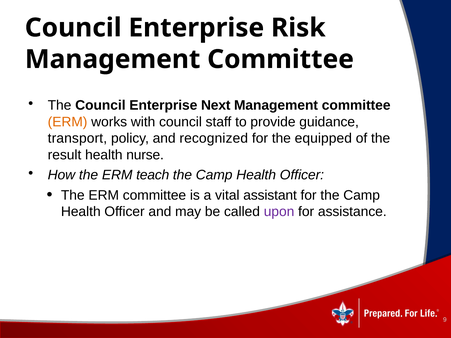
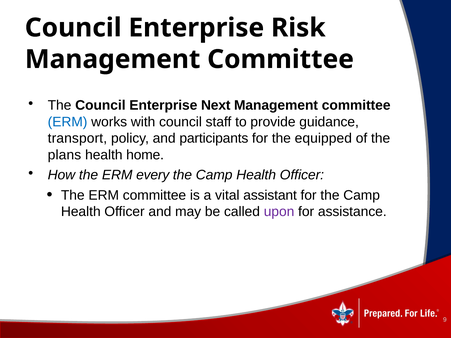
ERM at (68, 122) colour: orange -> blue
recognized: recognized -> participants
result: result -> plans
nurse: nurse -> home
teach: teach -> every
